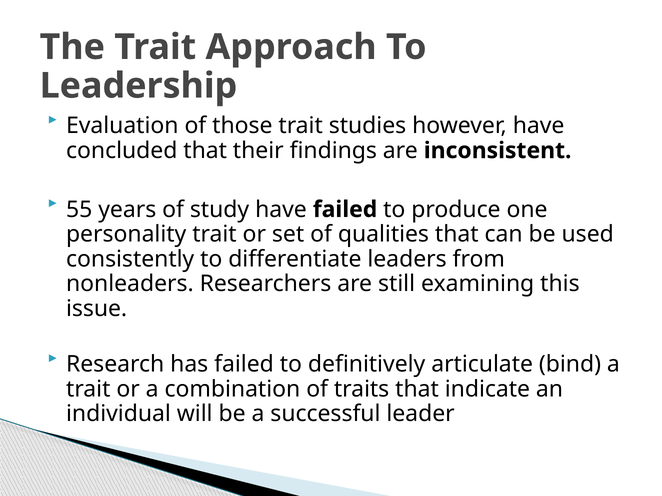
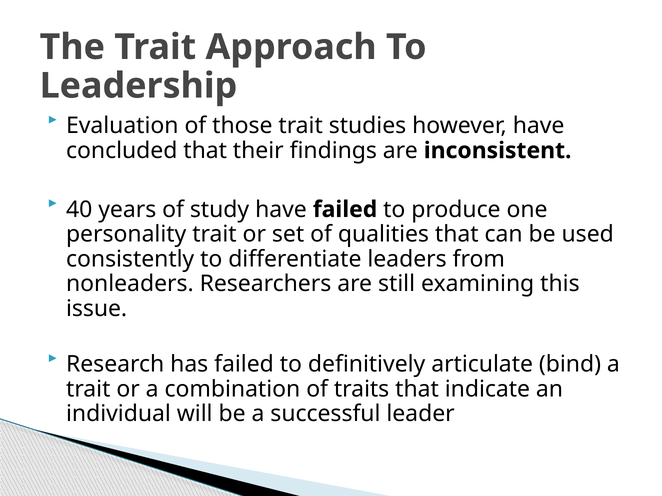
55: 55 -> 40
